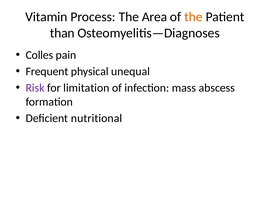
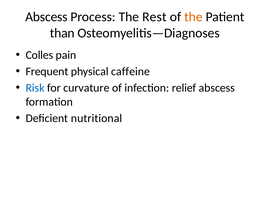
Vitamin at (46, 17): Vitamin -> Abscess
Area: Area -> Rest
unequal: unequal -> caffeine
Risk colour: purple -> blue
limitation: limitation -> curvature
mass: mass -> relief
